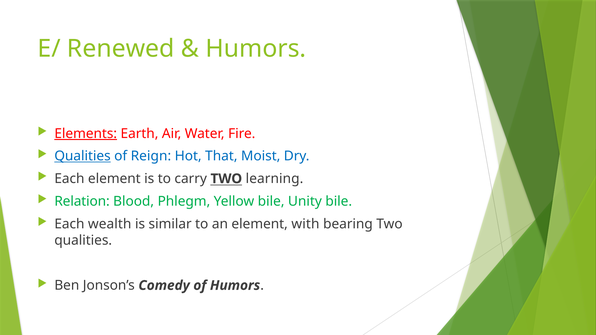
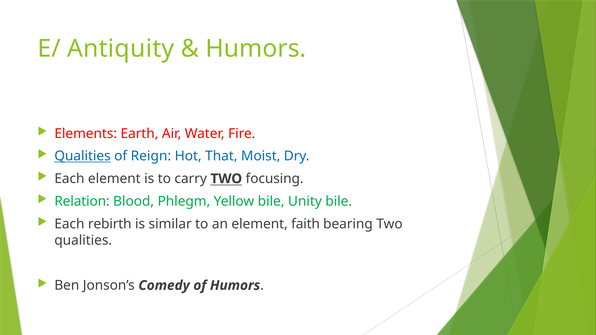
Renewed: Renewed -> Antiquity
Elements underline: present -> none
learning: learning -> focusing
wealth: wealth -> rebirth
with: with -> faith
